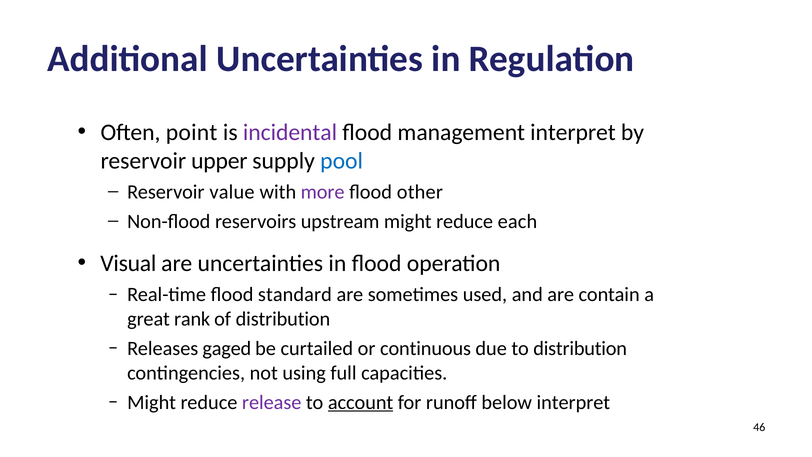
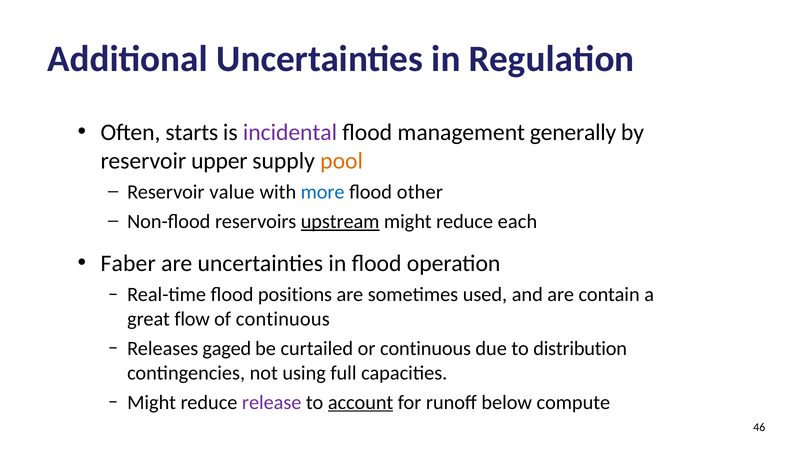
point: point -> starts
management interpret: interpret -> generally
pool colour: blue -> orange
more colour: purple -> blue
upstream underline: none -> present
Visual: Visual -> Faber
standard: standard -> positions
rank: rank -> flow
of distribution: distribution -> continuous
below interpret: interpret -> compute
